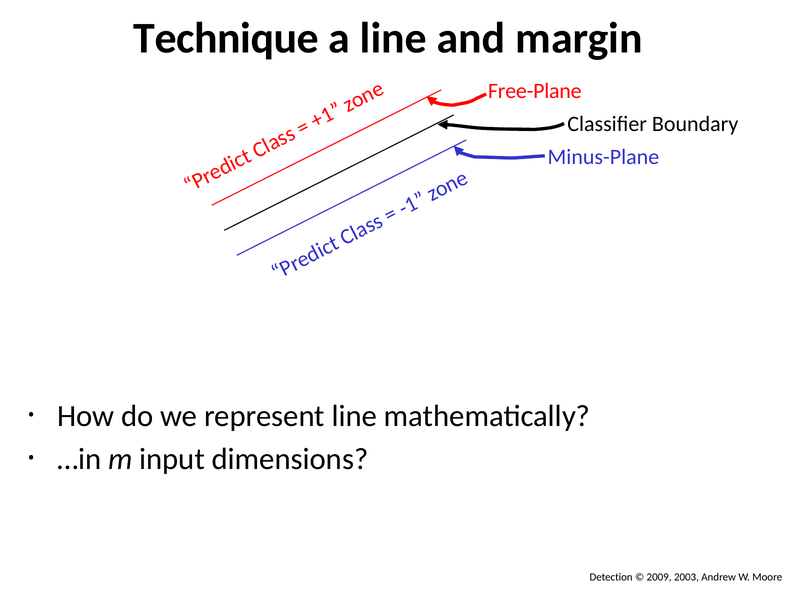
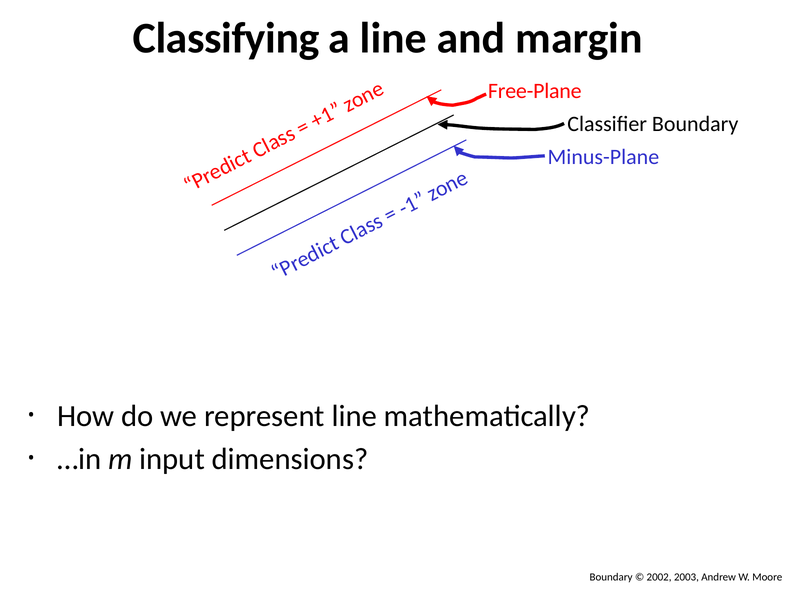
Technique: Technique -> Classifying
Detection at (611, 577): Detection -> Boundary
2009: 2009 -> 2002
